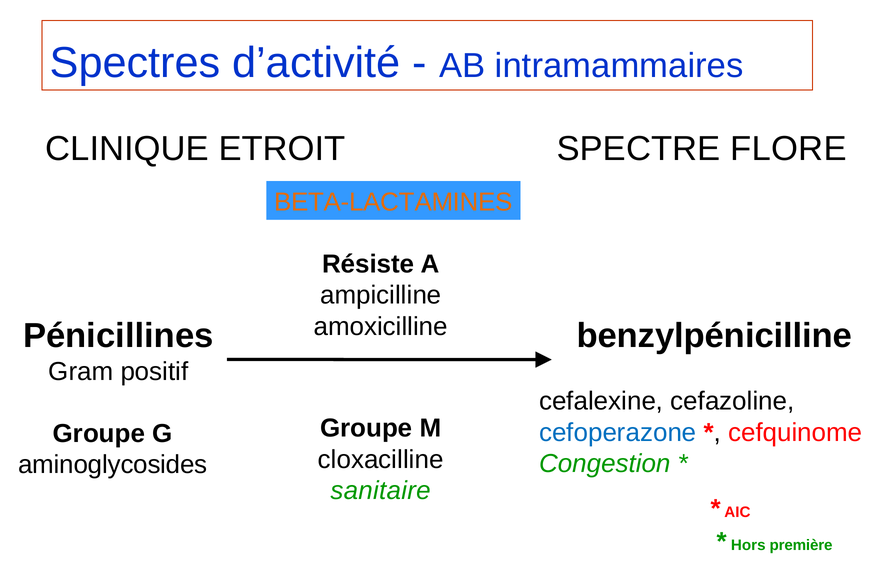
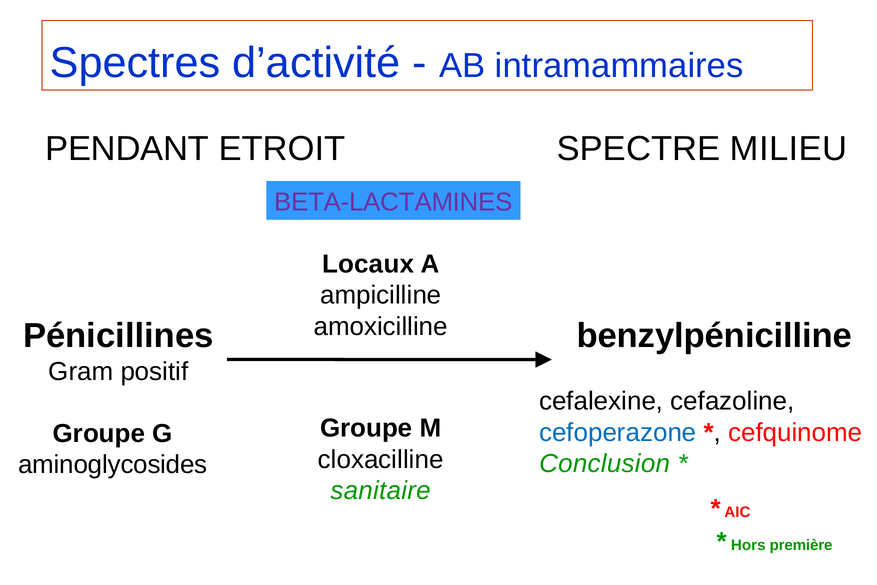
CLINIQUE: CLINIQUE -> PENDANT
FLORE: FLORE -> MILIEU
BETA-LACTAMINES colour: orange -> purple
Résiste: Résiste -> Locaux
Congestion: Congestion -> Conclusion
